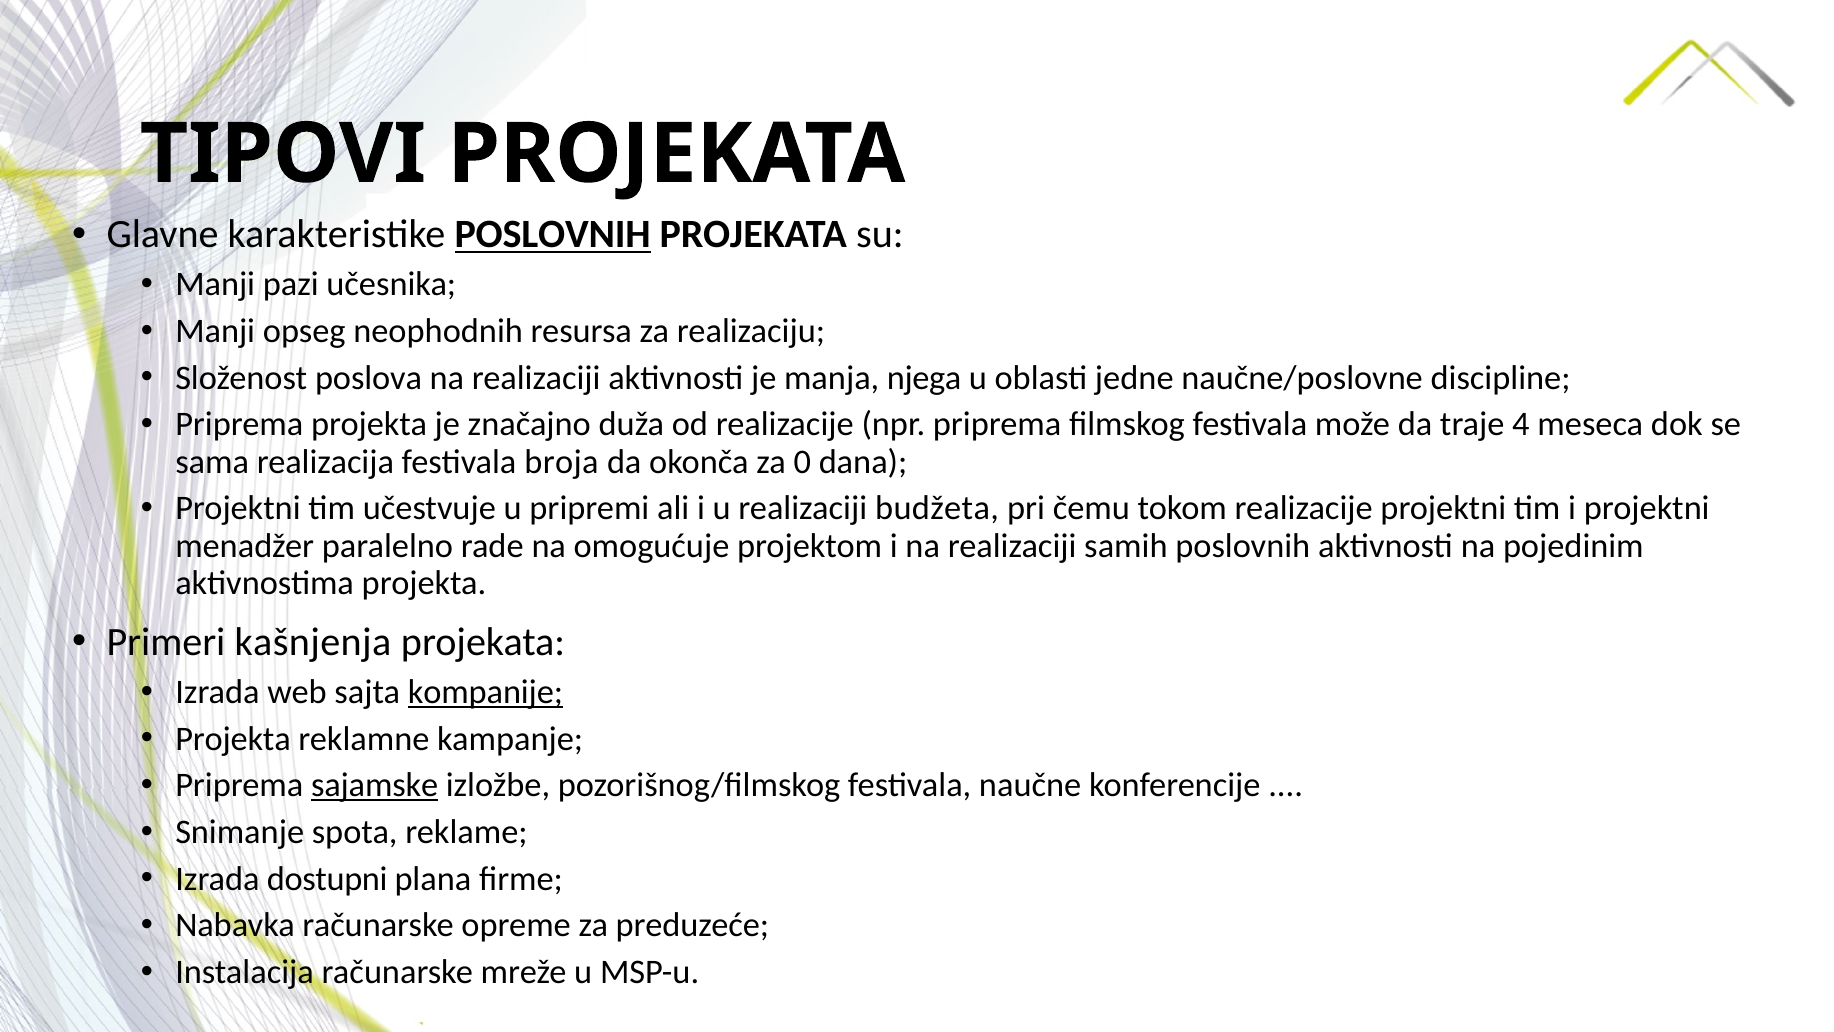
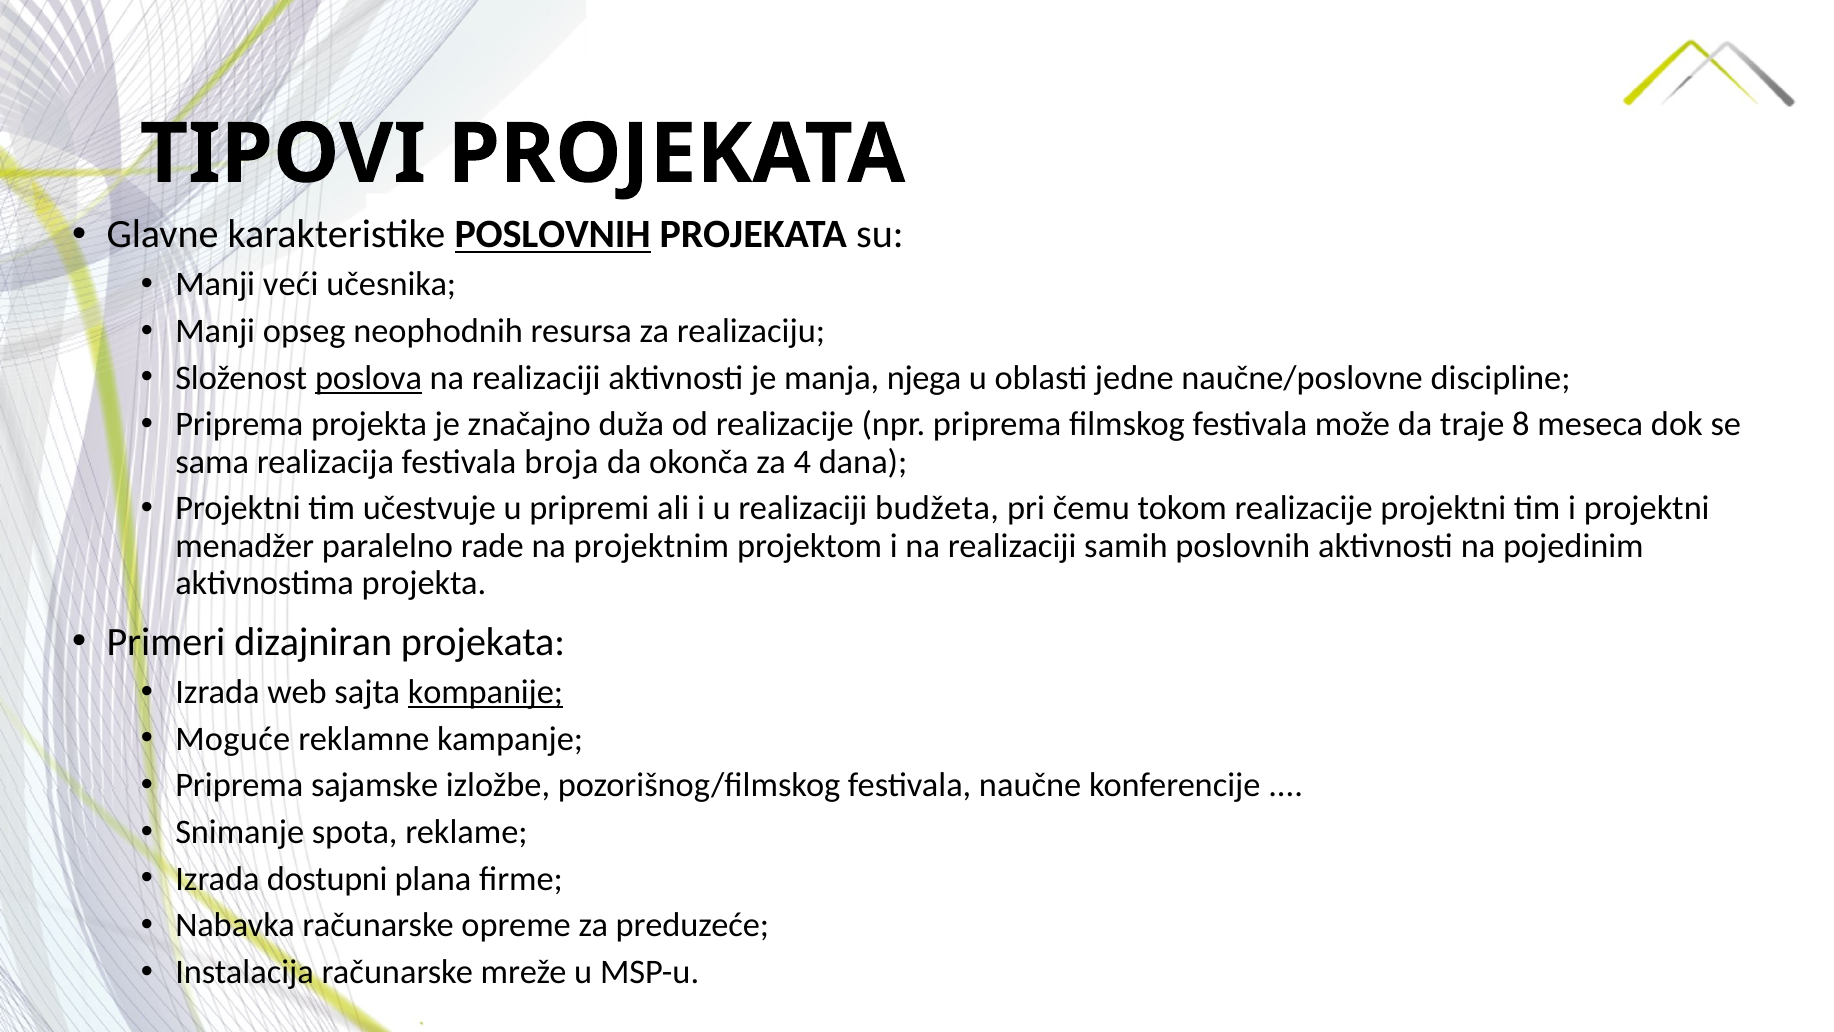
pazi: pazi -> veći
poslova underline: none -> present
4: 4 -> 8
0: 0 -> 4
omogućuje: omogućuje -> projektnim
kašnjenja: kašnjenja -> dizajniran
Projekta at (233, 738): Projekta -> Moguće
sajamske underline: present -> none
